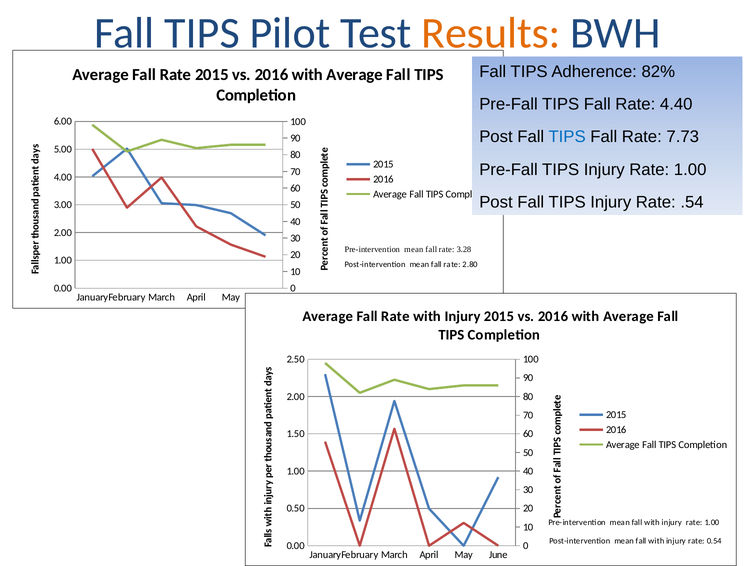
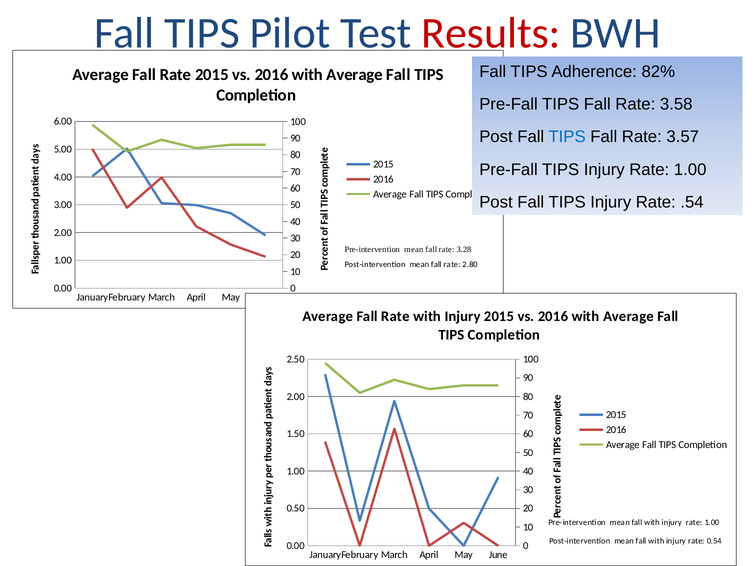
Results colour: orange -> red
4.40: 4.40 -> 3.58
7.73: 7.73 -> 3.57
